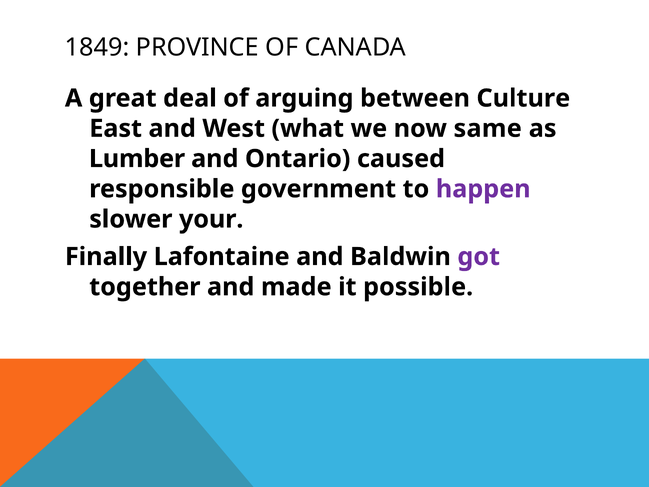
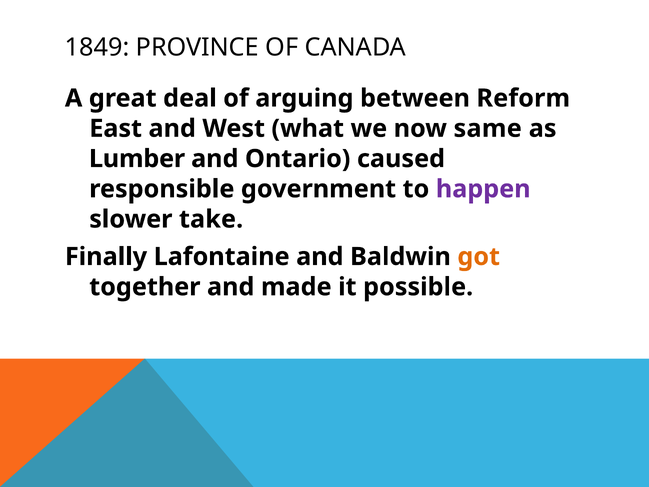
Culture: Culture -> Reform
your: your -> take
got colour: purple -> orange
